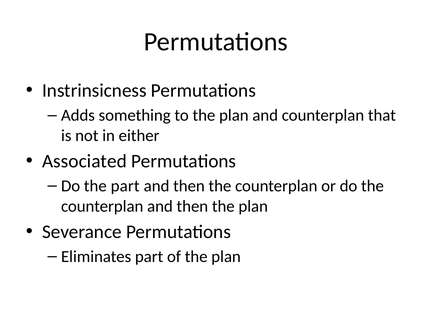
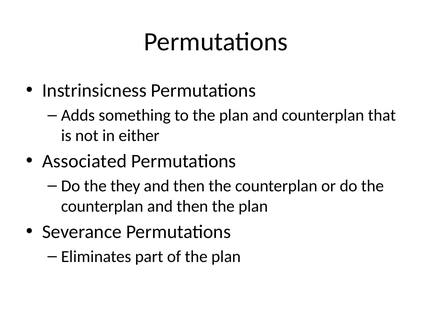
the part: part -> they
